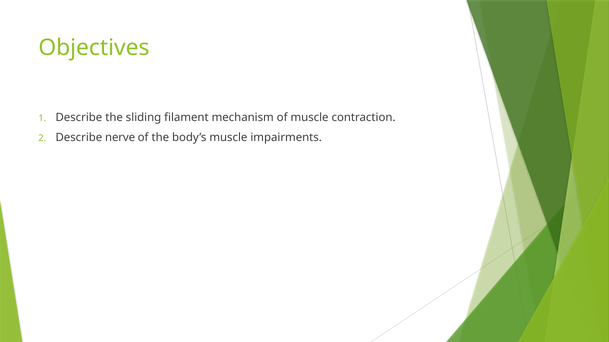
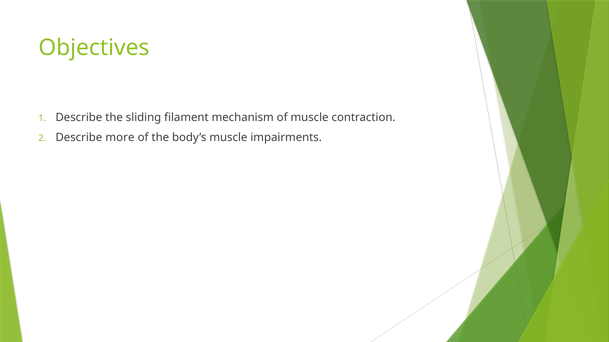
nerve: nerve -> more
